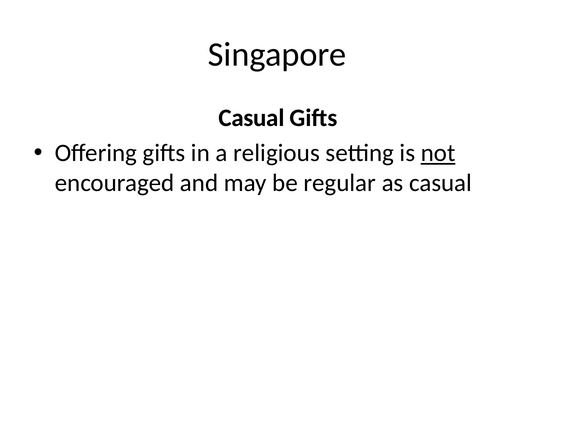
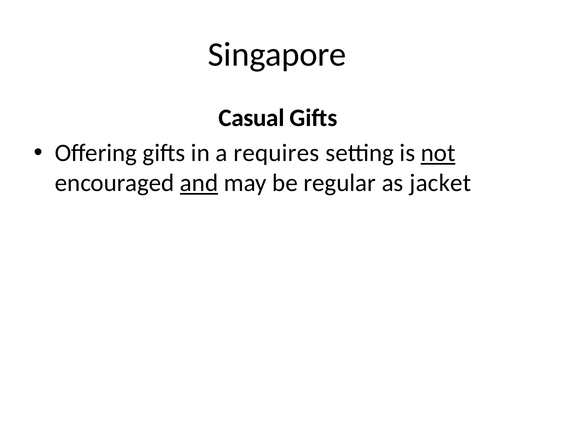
religious: religious -> requires
and underline: none -> present
as casual: casual -> jacket
